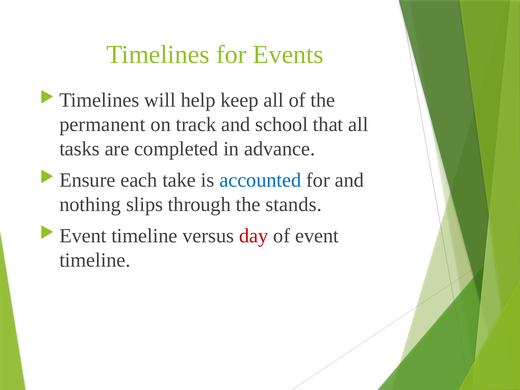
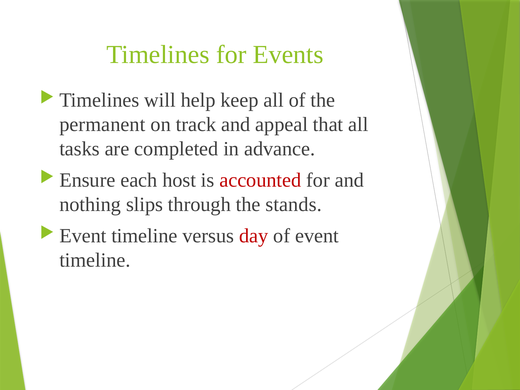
school: school -> appeal
take: take -> host
accounted colour: blue -> red
